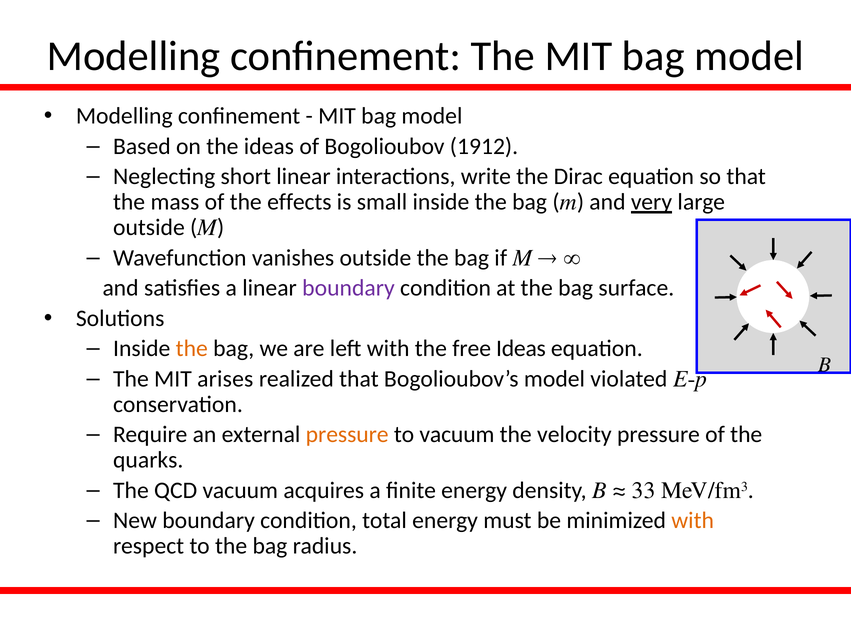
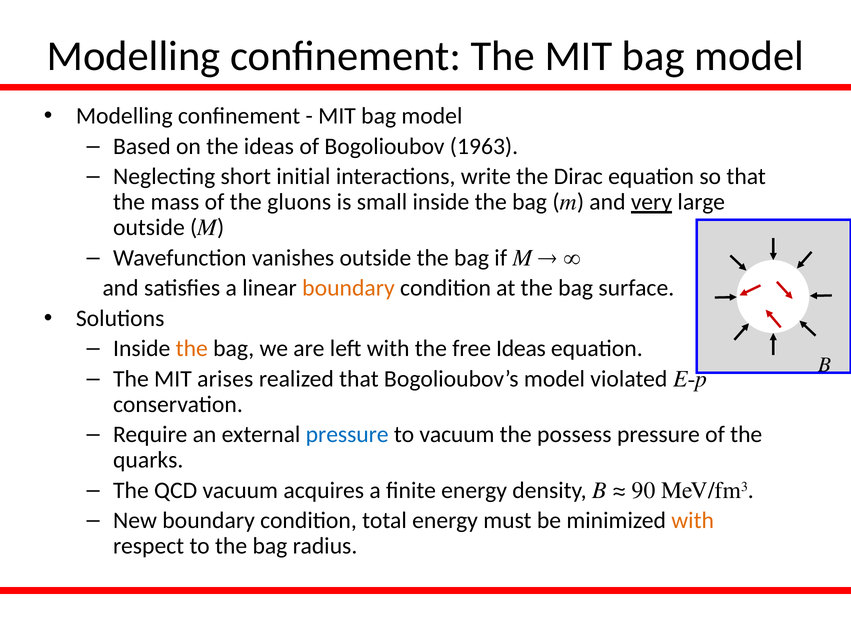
1912: 1912 -> 1963
short linear: linear -> initial
effects: effects -> gluons
boundary at (348, 288) colour: purple -> orange
pressure at (347, 435) colour: orange -> blue
velocity: velocity -> possess
33: 33 -> 90
